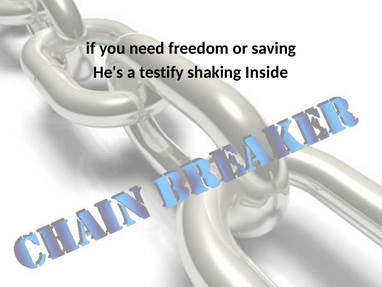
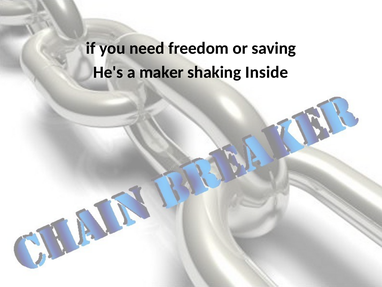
testify: testify -> maker
